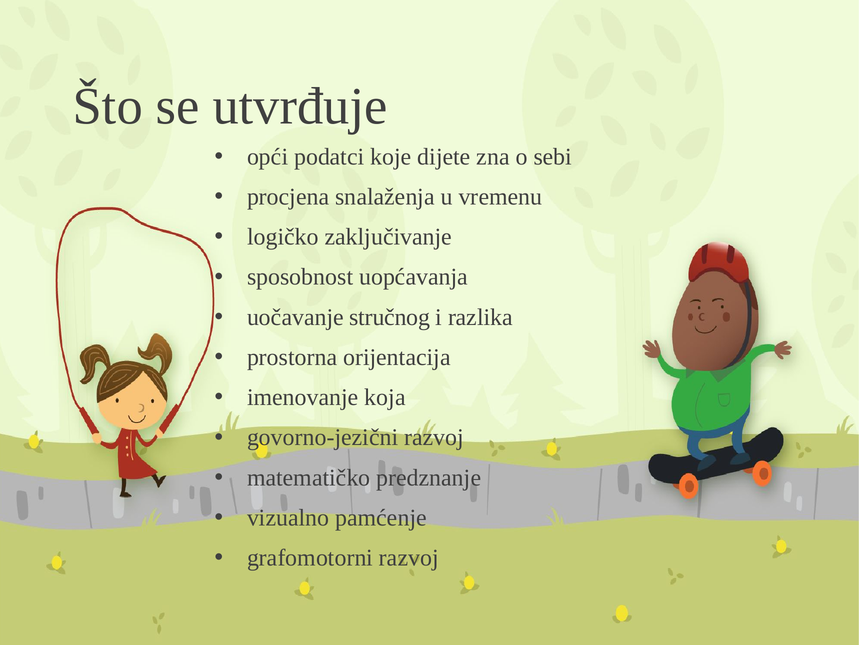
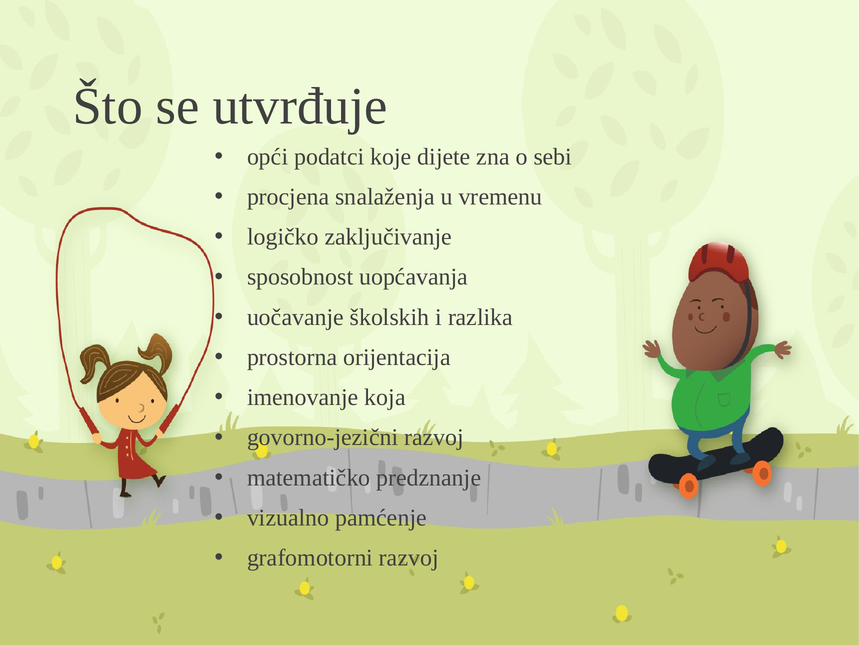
stručnog: stručnog -> školskih
